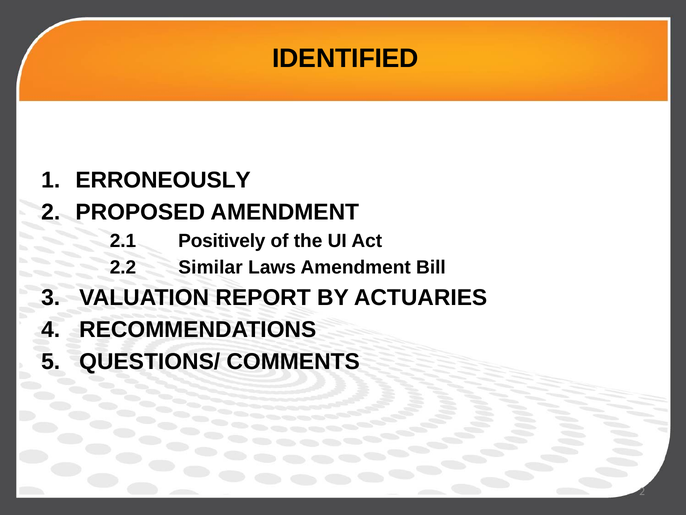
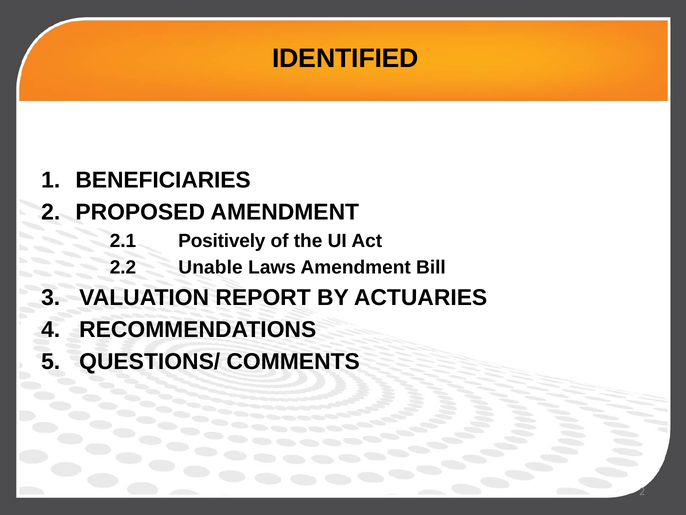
ERRONEOUSLY: ERRONEOUSLY -> BENEFICIARIES
Similar: Similar -> Unable
